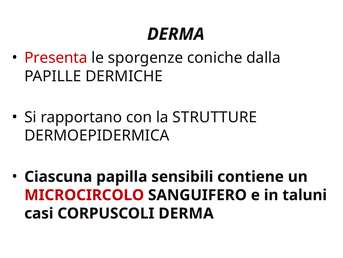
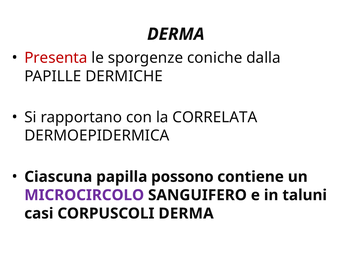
STRUTTURE: STRUTTURE -> CORRELATA
sensibili: sensibili -> possono
MICROCIRCOLO colour: red -> purple
